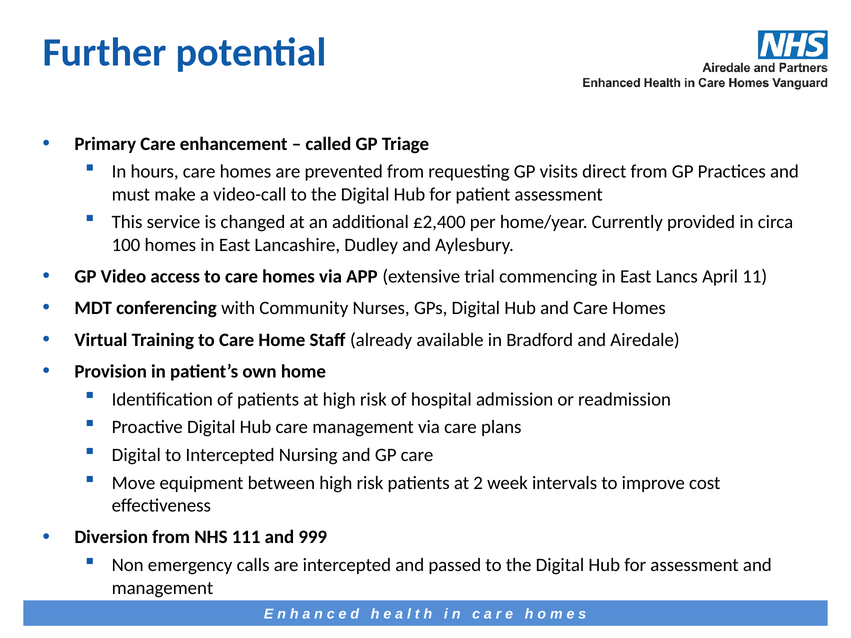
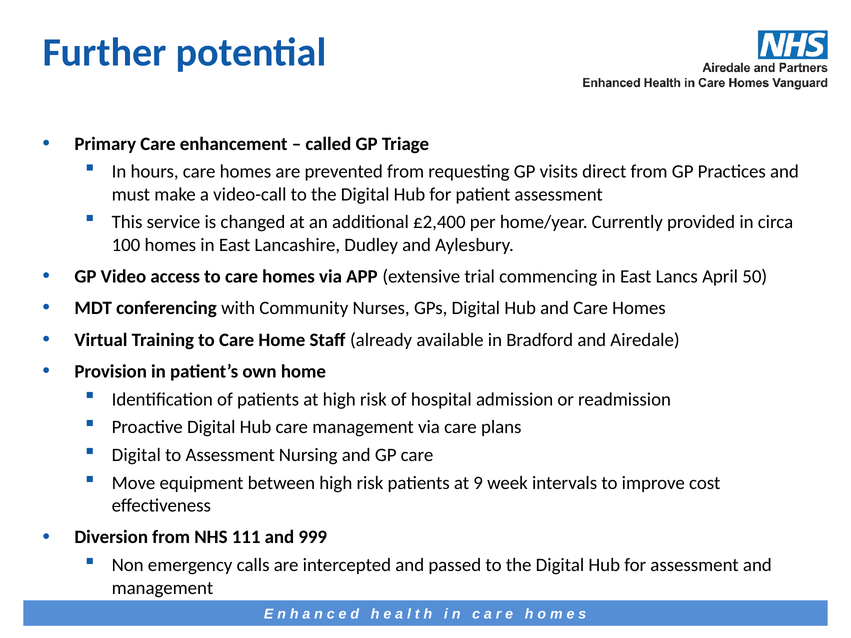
11: 11 -> 50
to Intercepted: Intercepted -> Assessment
2: 2 -> 9
